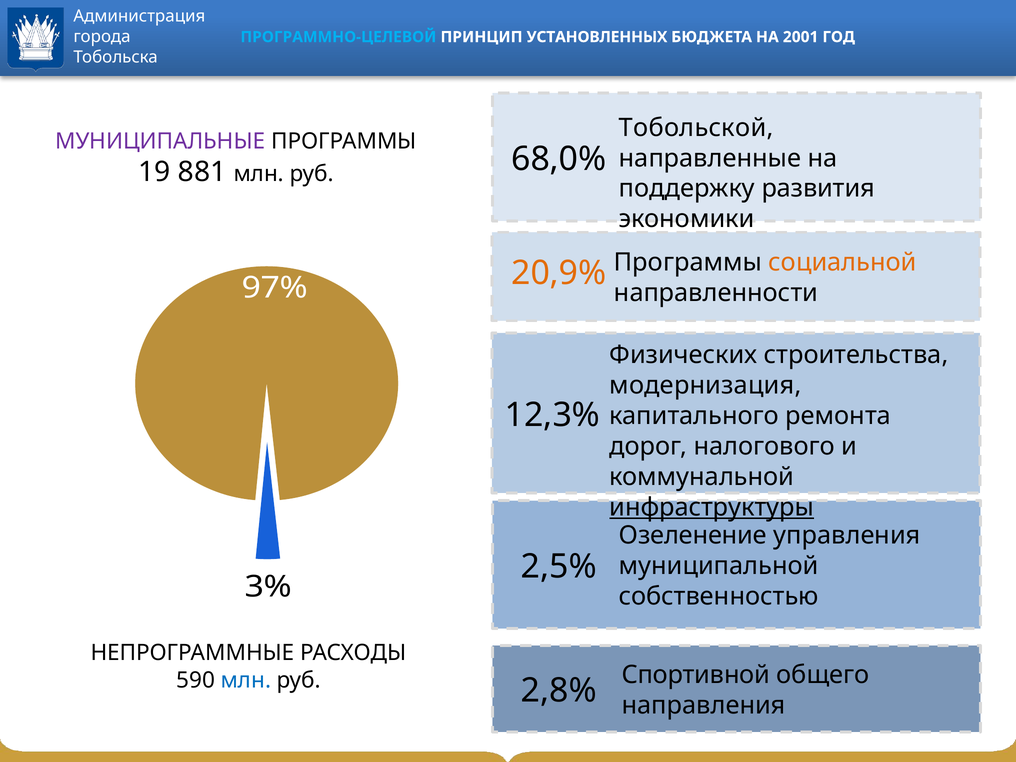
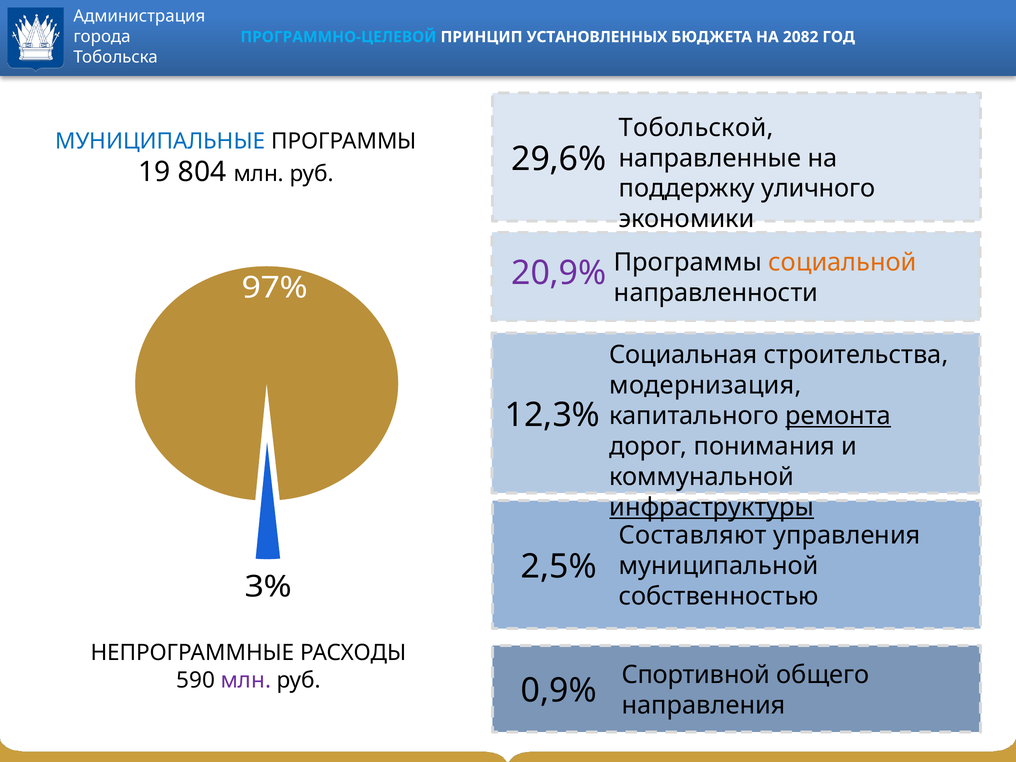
2001: 2001 -> 2082
МУНИЦИПАЛЬНЫЕ colour: purple -> blue
68,0%: 68,0% -> 29,6%
881: 881 -> 804
развития: развития -> уличного
20,9% colour: orange -> purple
Физических: Физических -> Социальная
ремонта underline: none -> present
налогового: налогового -> понимания
Озеленение: Озеленение -> Составляют
млн at (246, 680) colour: blue -> purple
2,8%: 2,8% -> 0,9%
